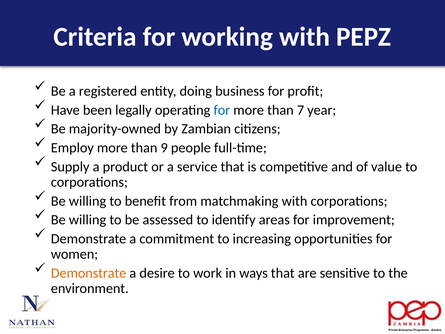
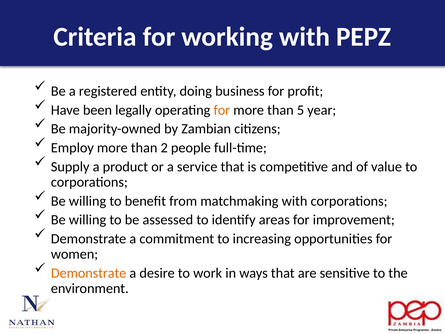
for at (222, 110) colour: blue -> orange
7: 7 -> 5
9: 9 -> 2
